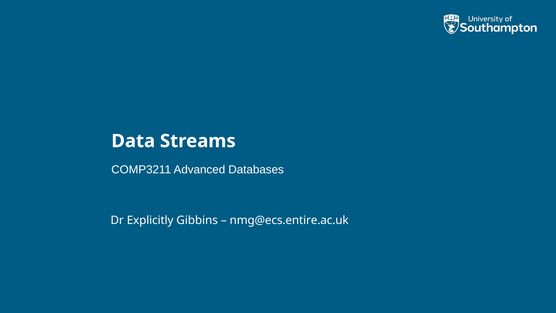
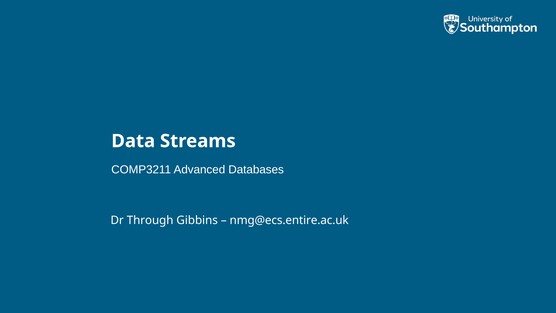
Explicitly: Explicitly -> Through
